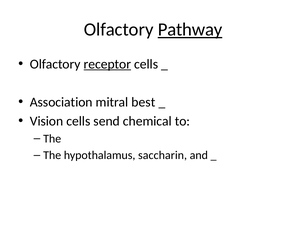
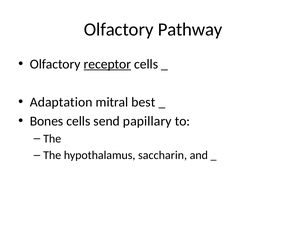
Pathway underline: present -> none
Association: Association -> Adaptation
Vision: Vision -> Bones
chemical: chemical -> papillary
